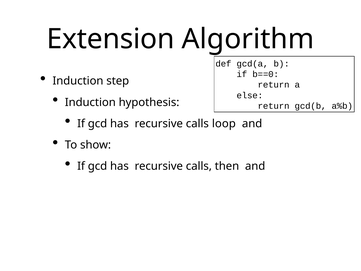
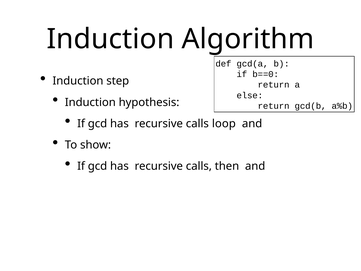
Extension at (111, 39): Extension -> Induction
